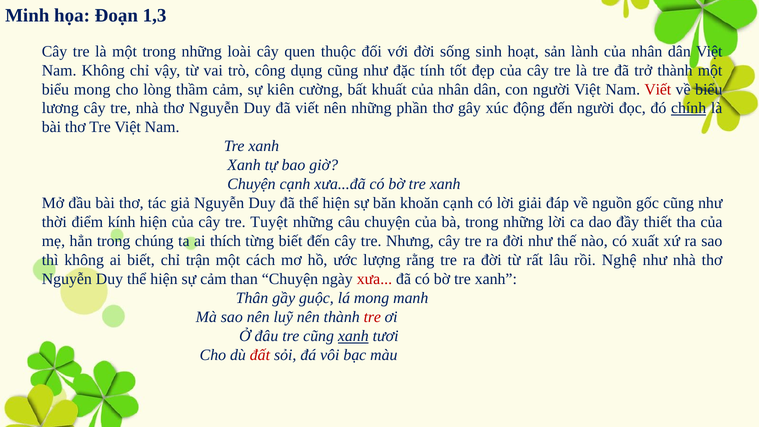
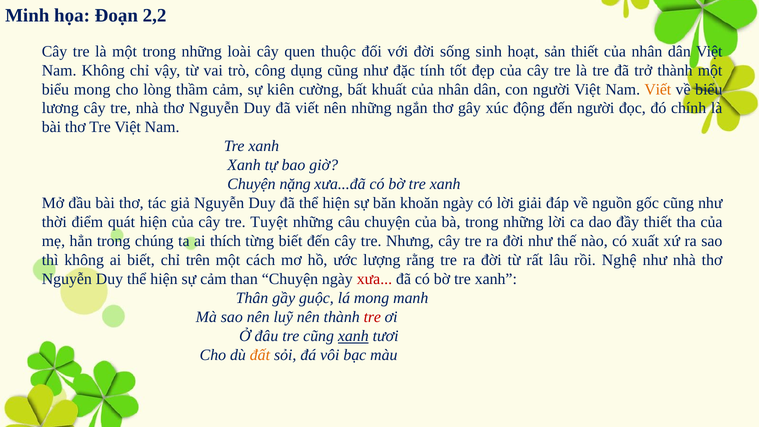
1,3: 1,3 -> 2,2
sản lành: lành -> thiết
Viết at (658, 89) colour: red -> orange
phần: phần -> ngắn
chính underline: present -> none
Chuyện cạnh: cạnh -> nặng
khoăn cạnh: cạnh -> ngày
kính: kính -> quát
trận: trận -> trên
đất colour: red -> orange
